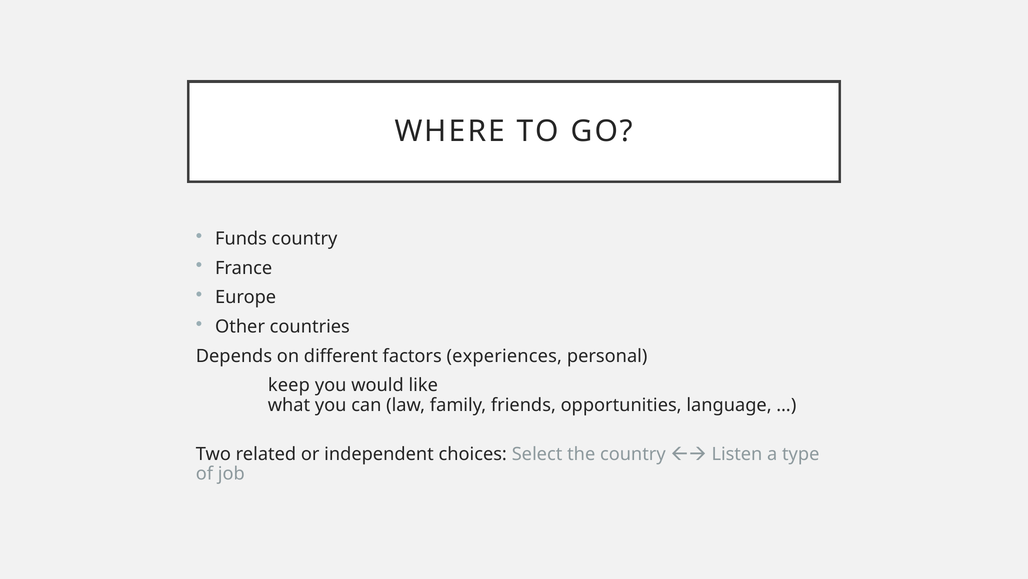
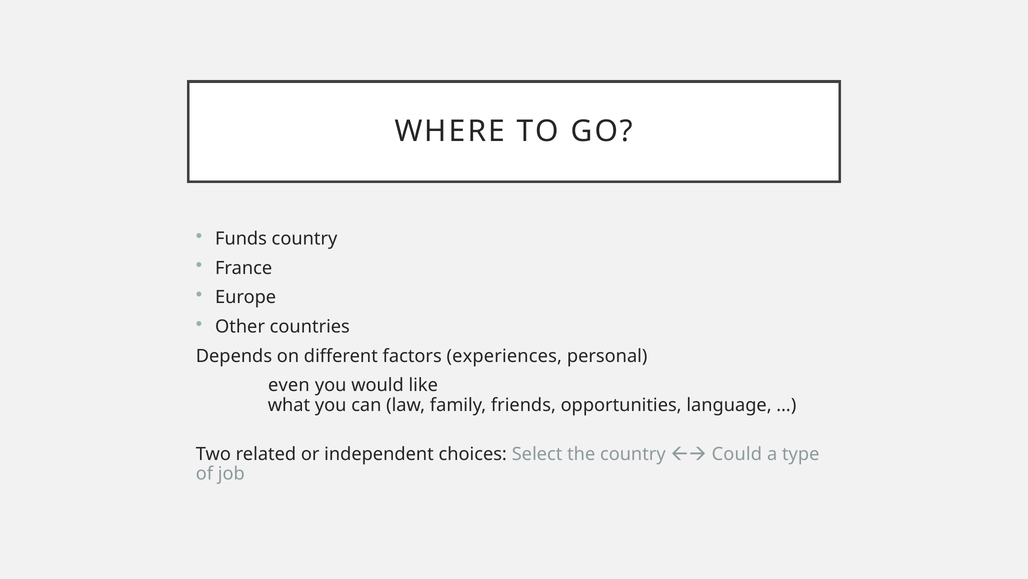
keep: keep -> even
Listen: Listen -> Could
